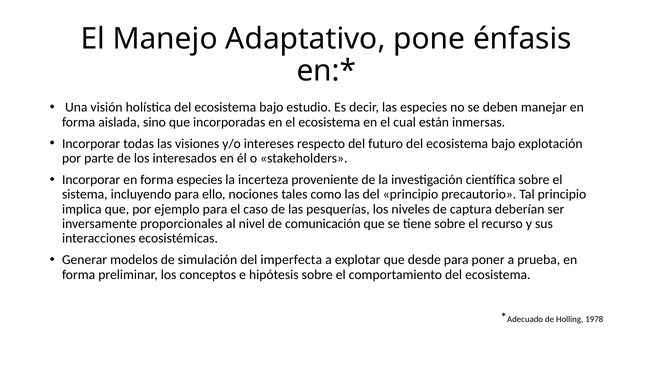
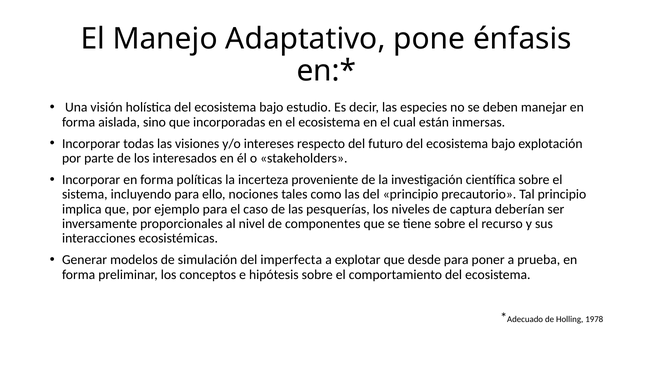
forma especies: especies -> políticas
comunicación: comunicación -> componentes
